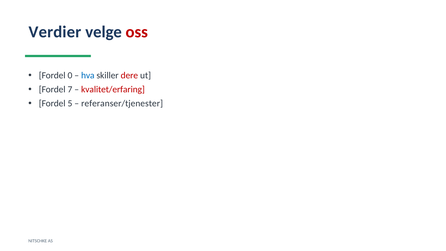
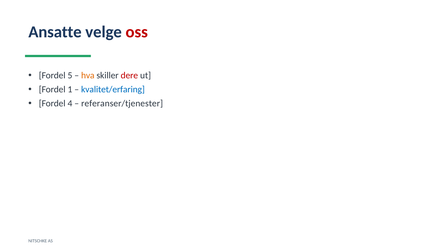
Verdier: Verdier -> Ansatte
0: 0 -> 5
hva colour: blue -> orange
7: 7 -> 1
kvalitet/erfaring colour: red -> blue
5: 5 -> 4
